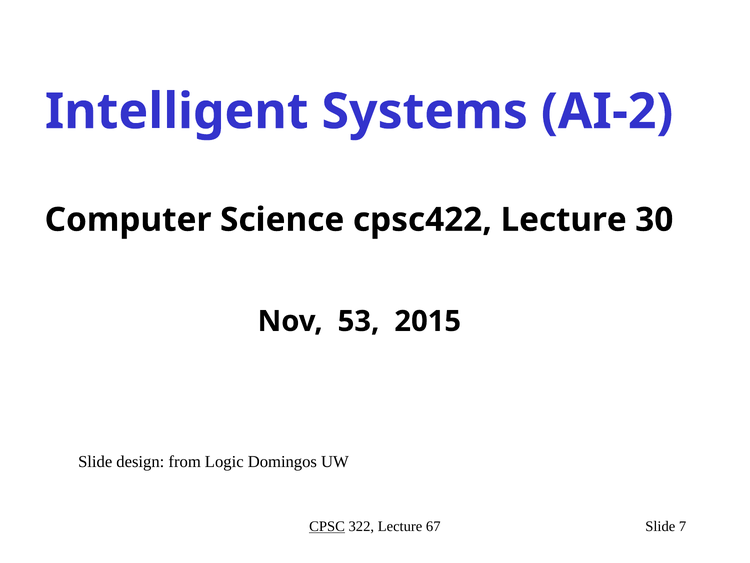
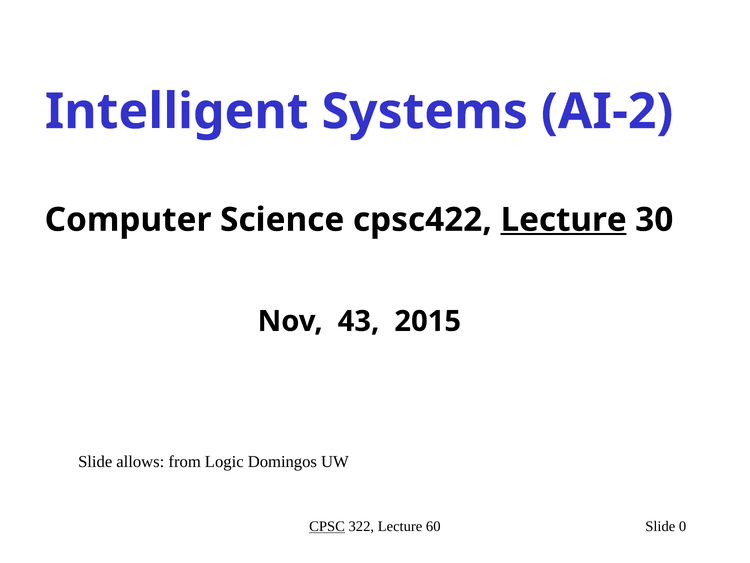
Lecture at (564, 220) underline: none -> present
53: 53 -> 43
design: design -> allows
67: 67 -> 60
7: 7 -> 0
